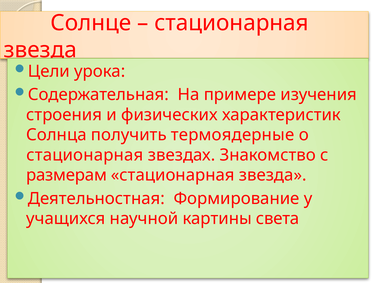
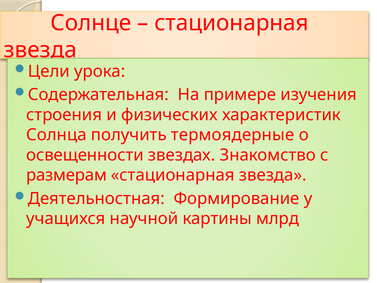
стационарная at (85, 155): стационарная -> освещенности
света: света -> млрд
